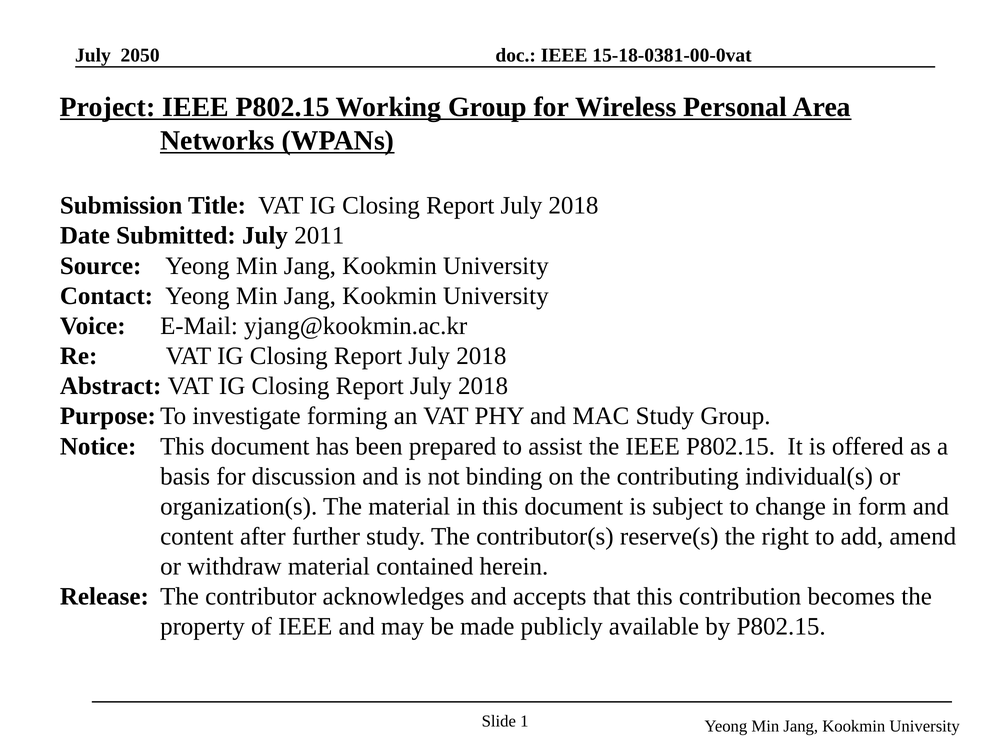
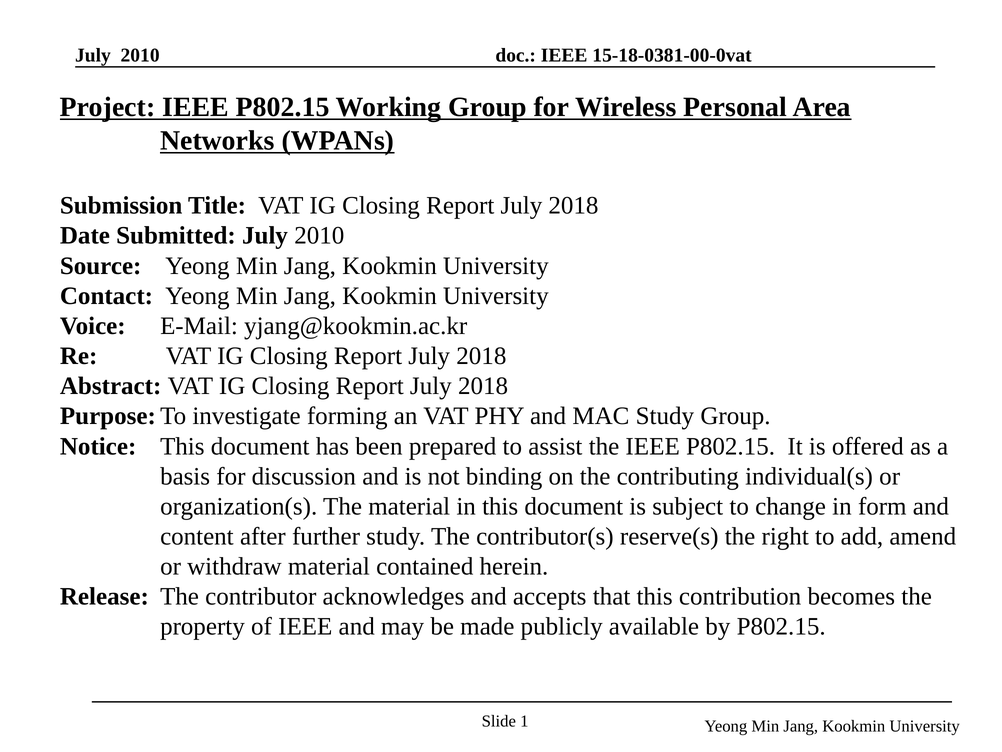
2050 at (140, 55): 2050 -> 2010
Submitted July 2011: 2011 -> 2010
